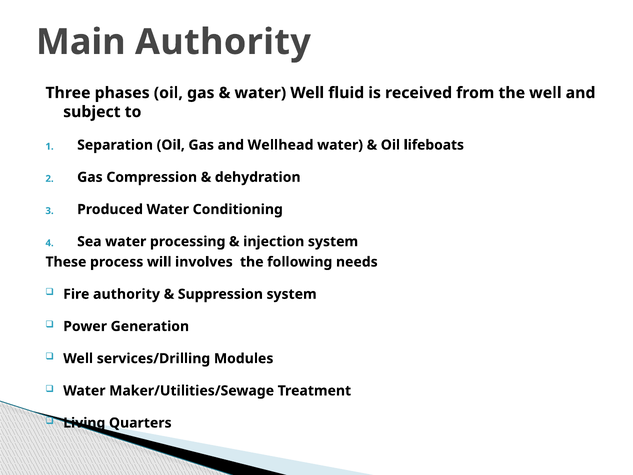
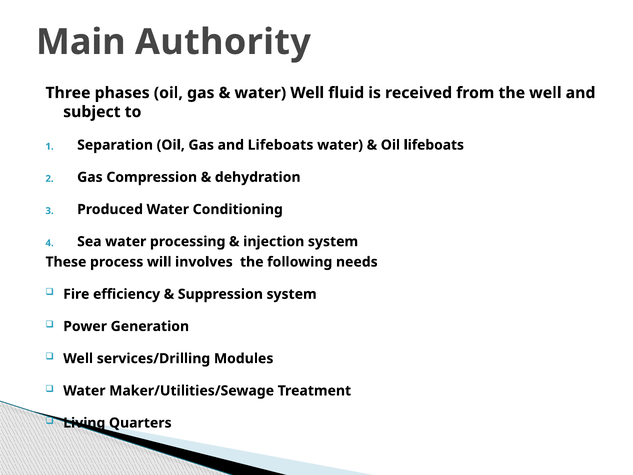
and Wellhead: Wellhead -> Lifeboats
Fire authority: authority -> efficiency
